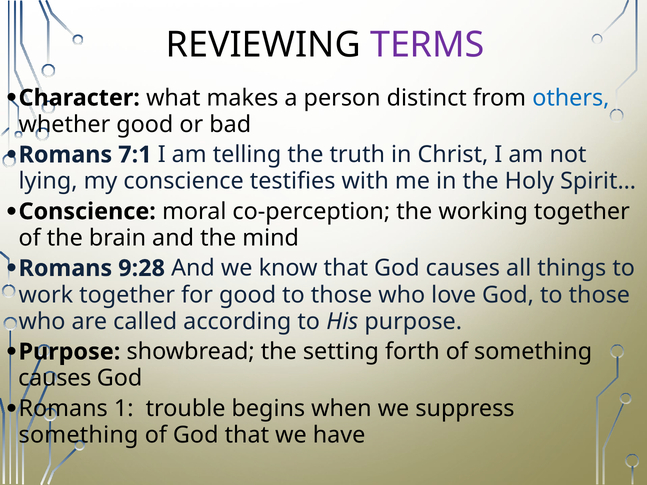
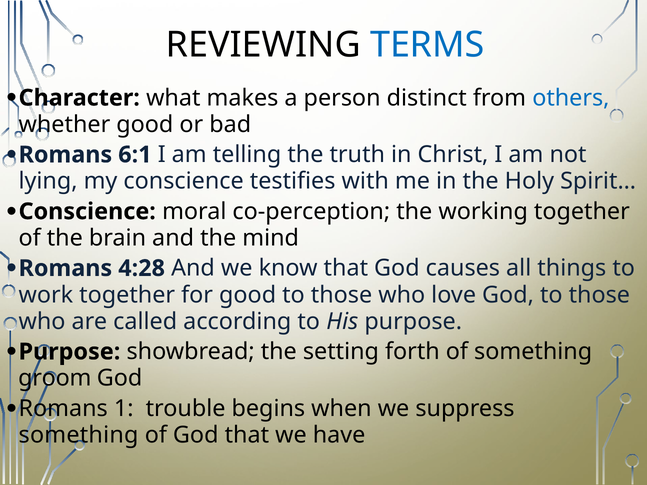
TERMS colour: purple -> blue
7:1: 7:1 -> 6:1
9:28: 9:28 -> 4:28
causes at (55, 378): causes -> groom
